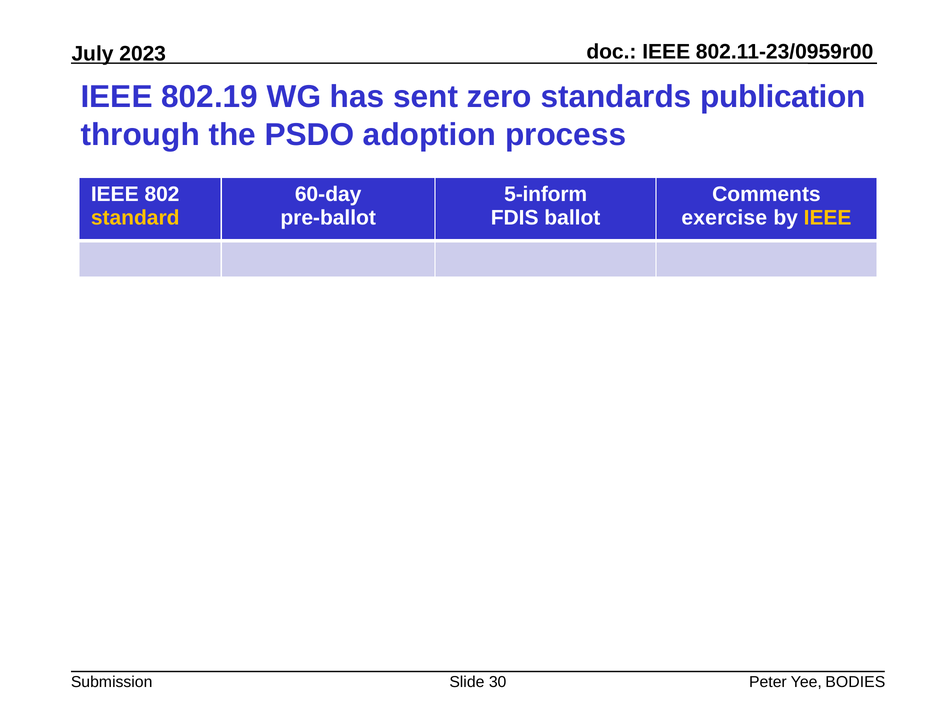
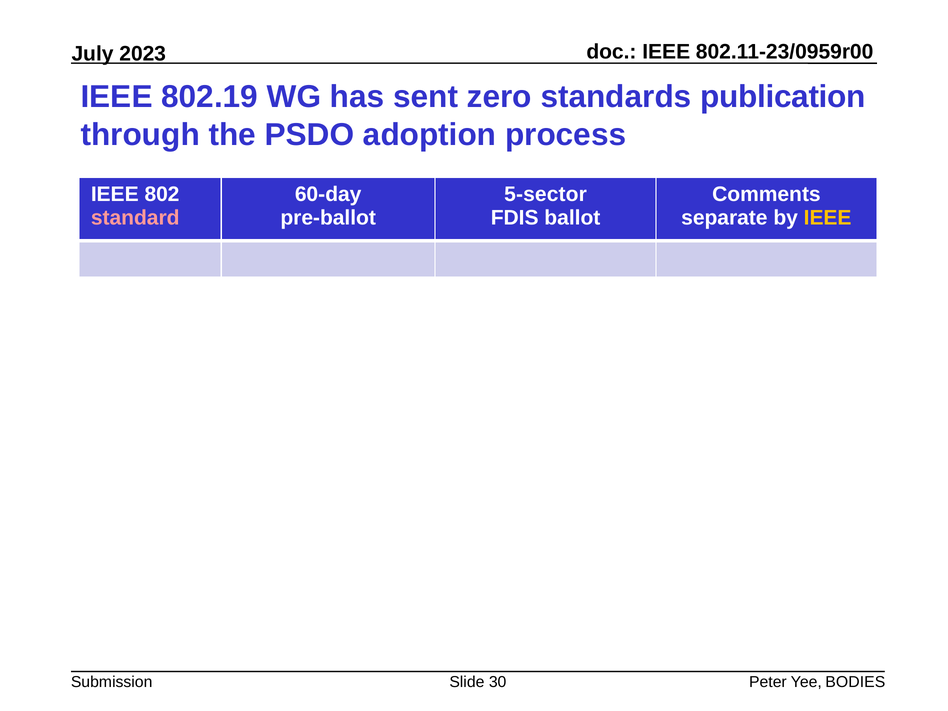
5-inform: 5-inform -> 5-sector
standard colour: yellow -> pink
exercise: exercise -> separate
